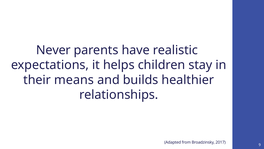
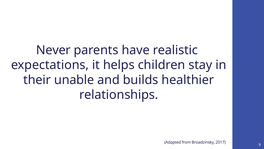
means: means -> unable
